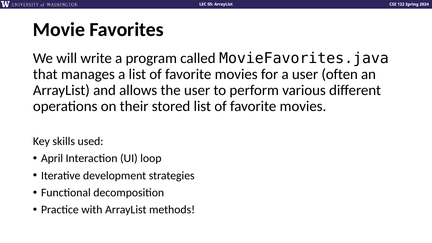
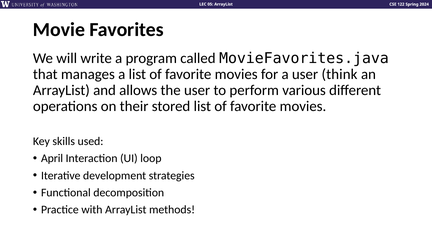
often: often -> think
